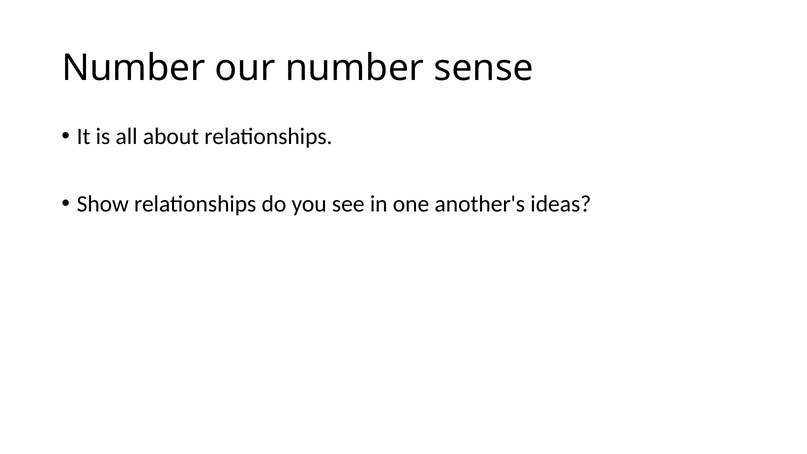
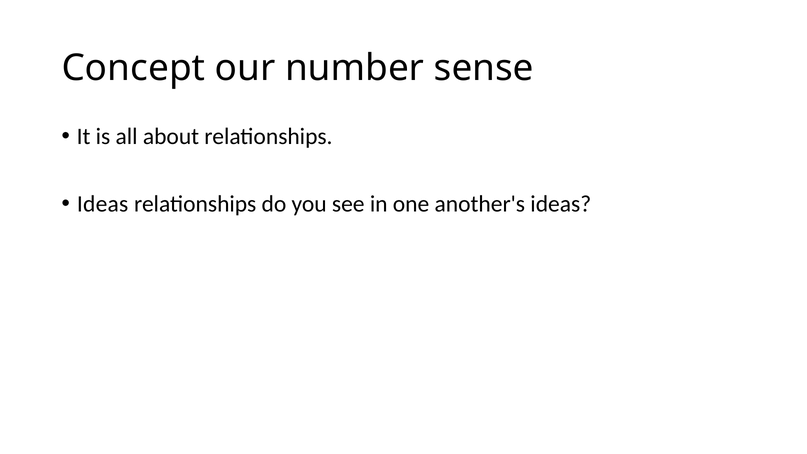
Number at (133, 68): Number -> Concept
Show at (103, 204): Show -> Ideas
